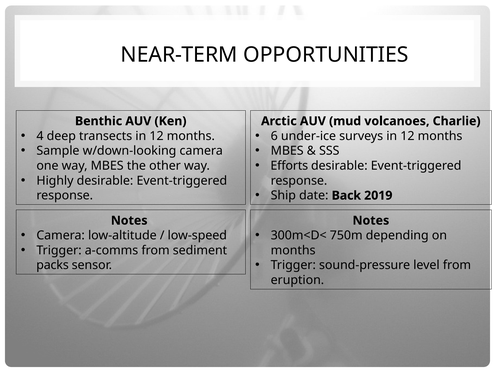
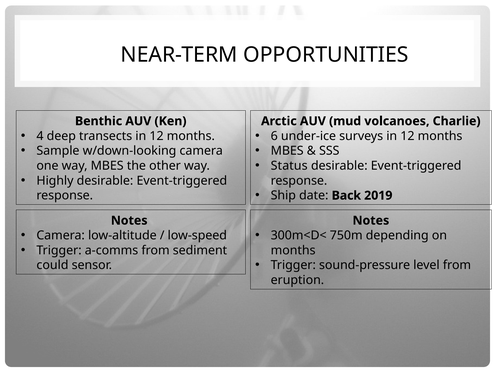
Efforts: Efforts -> Status
packs: packs -> could
